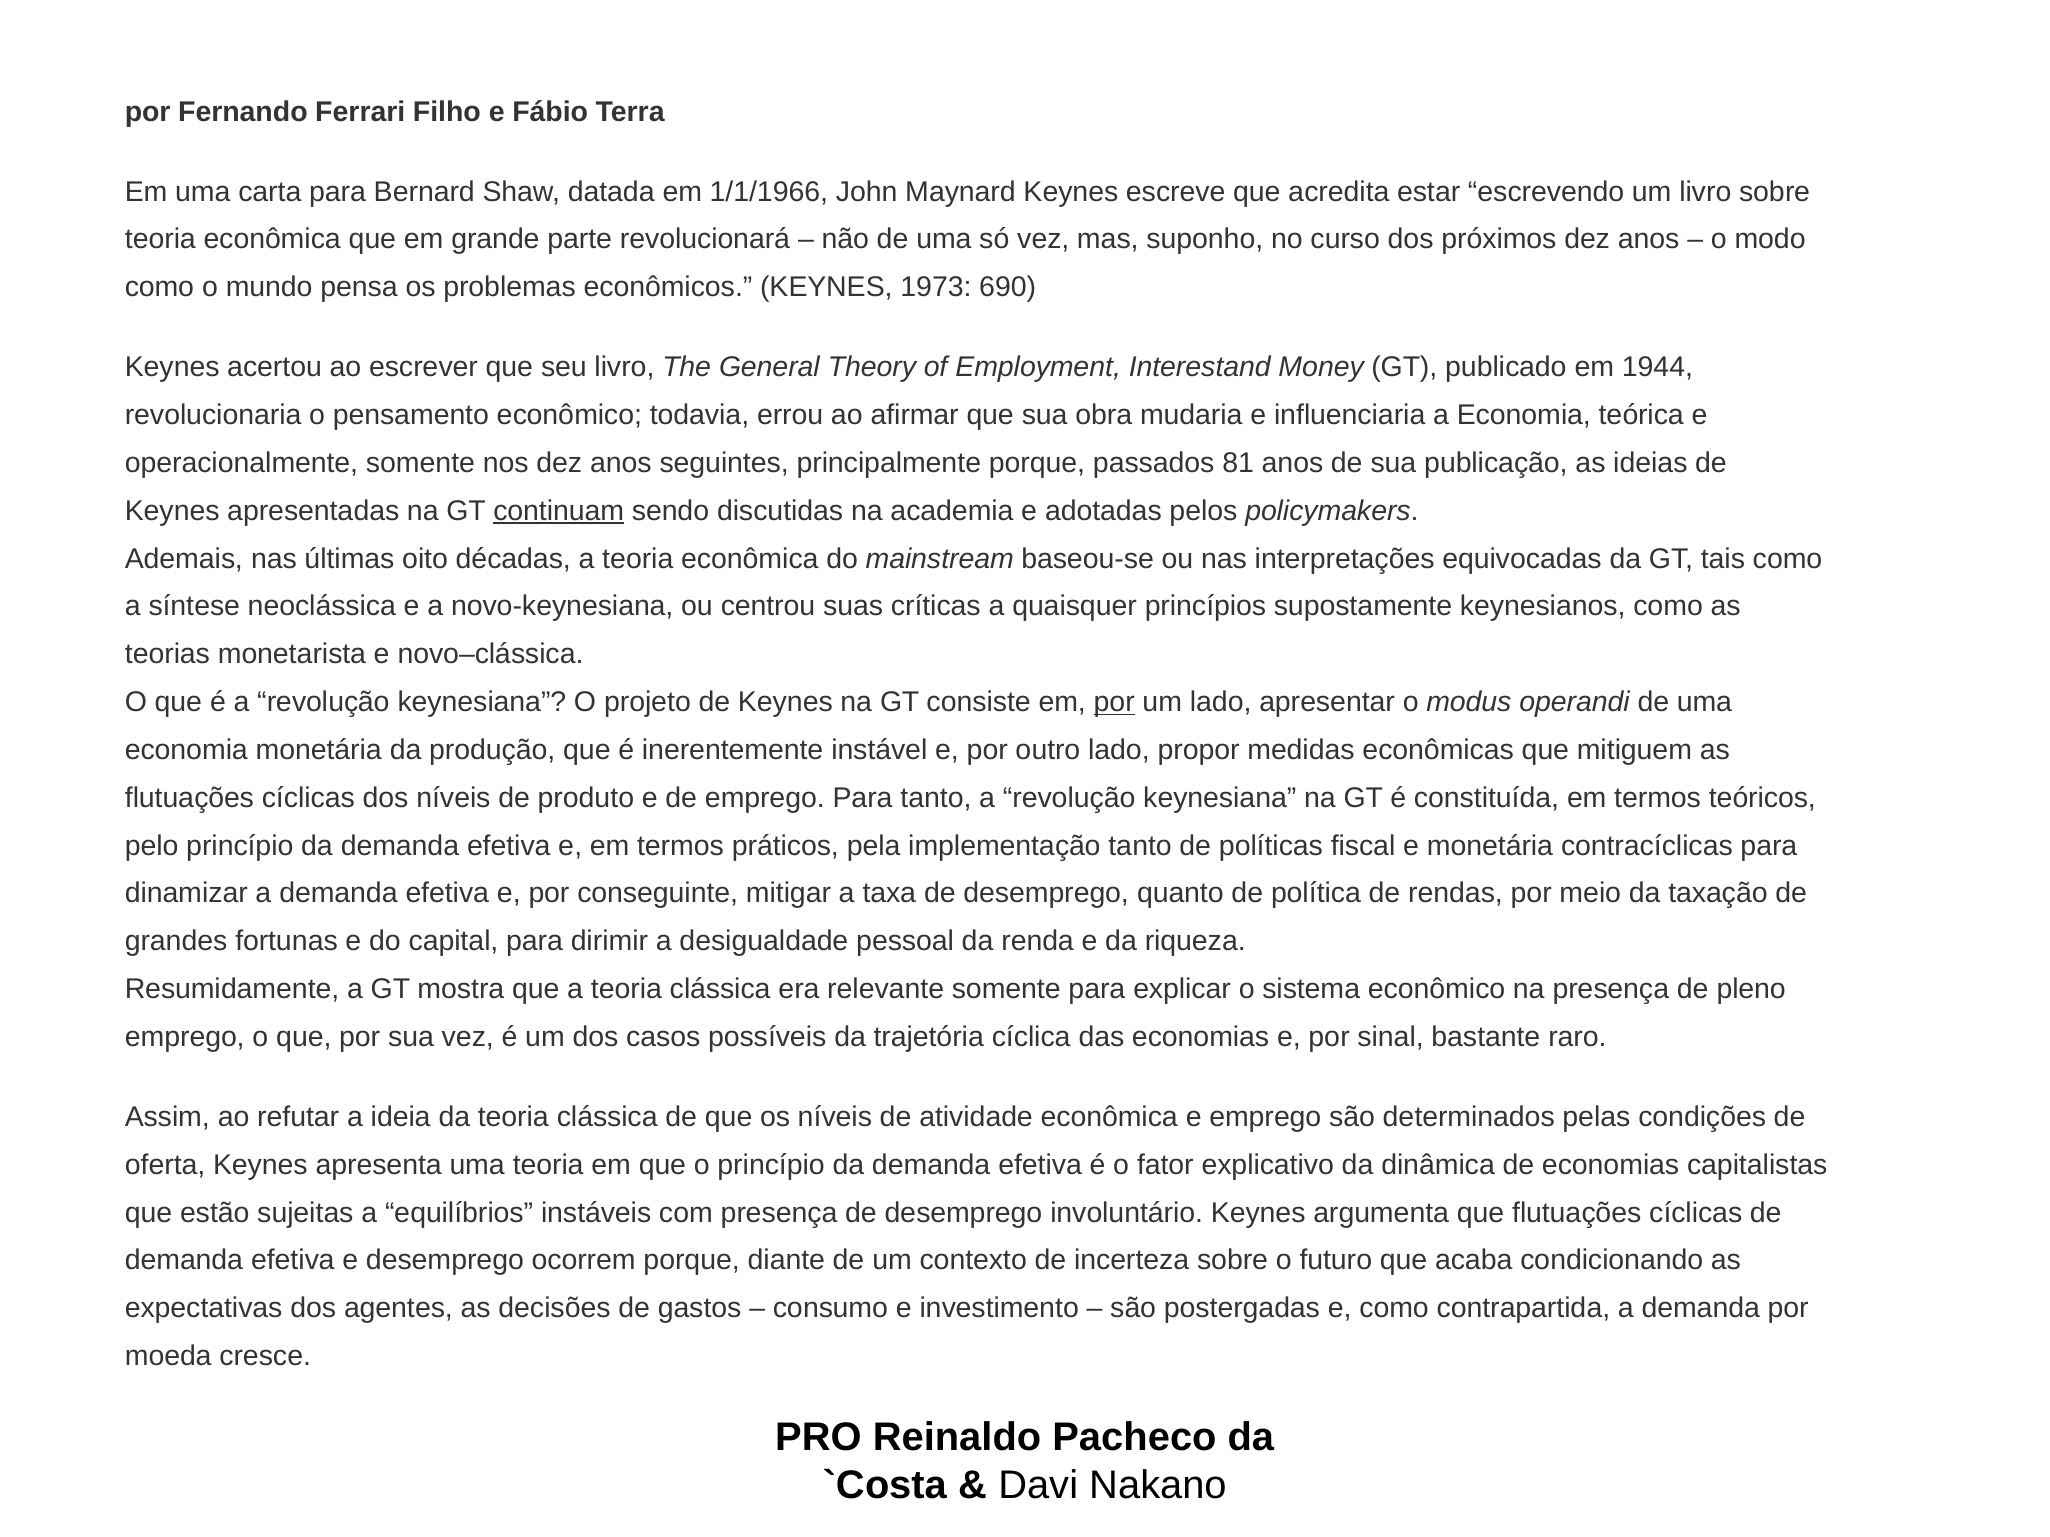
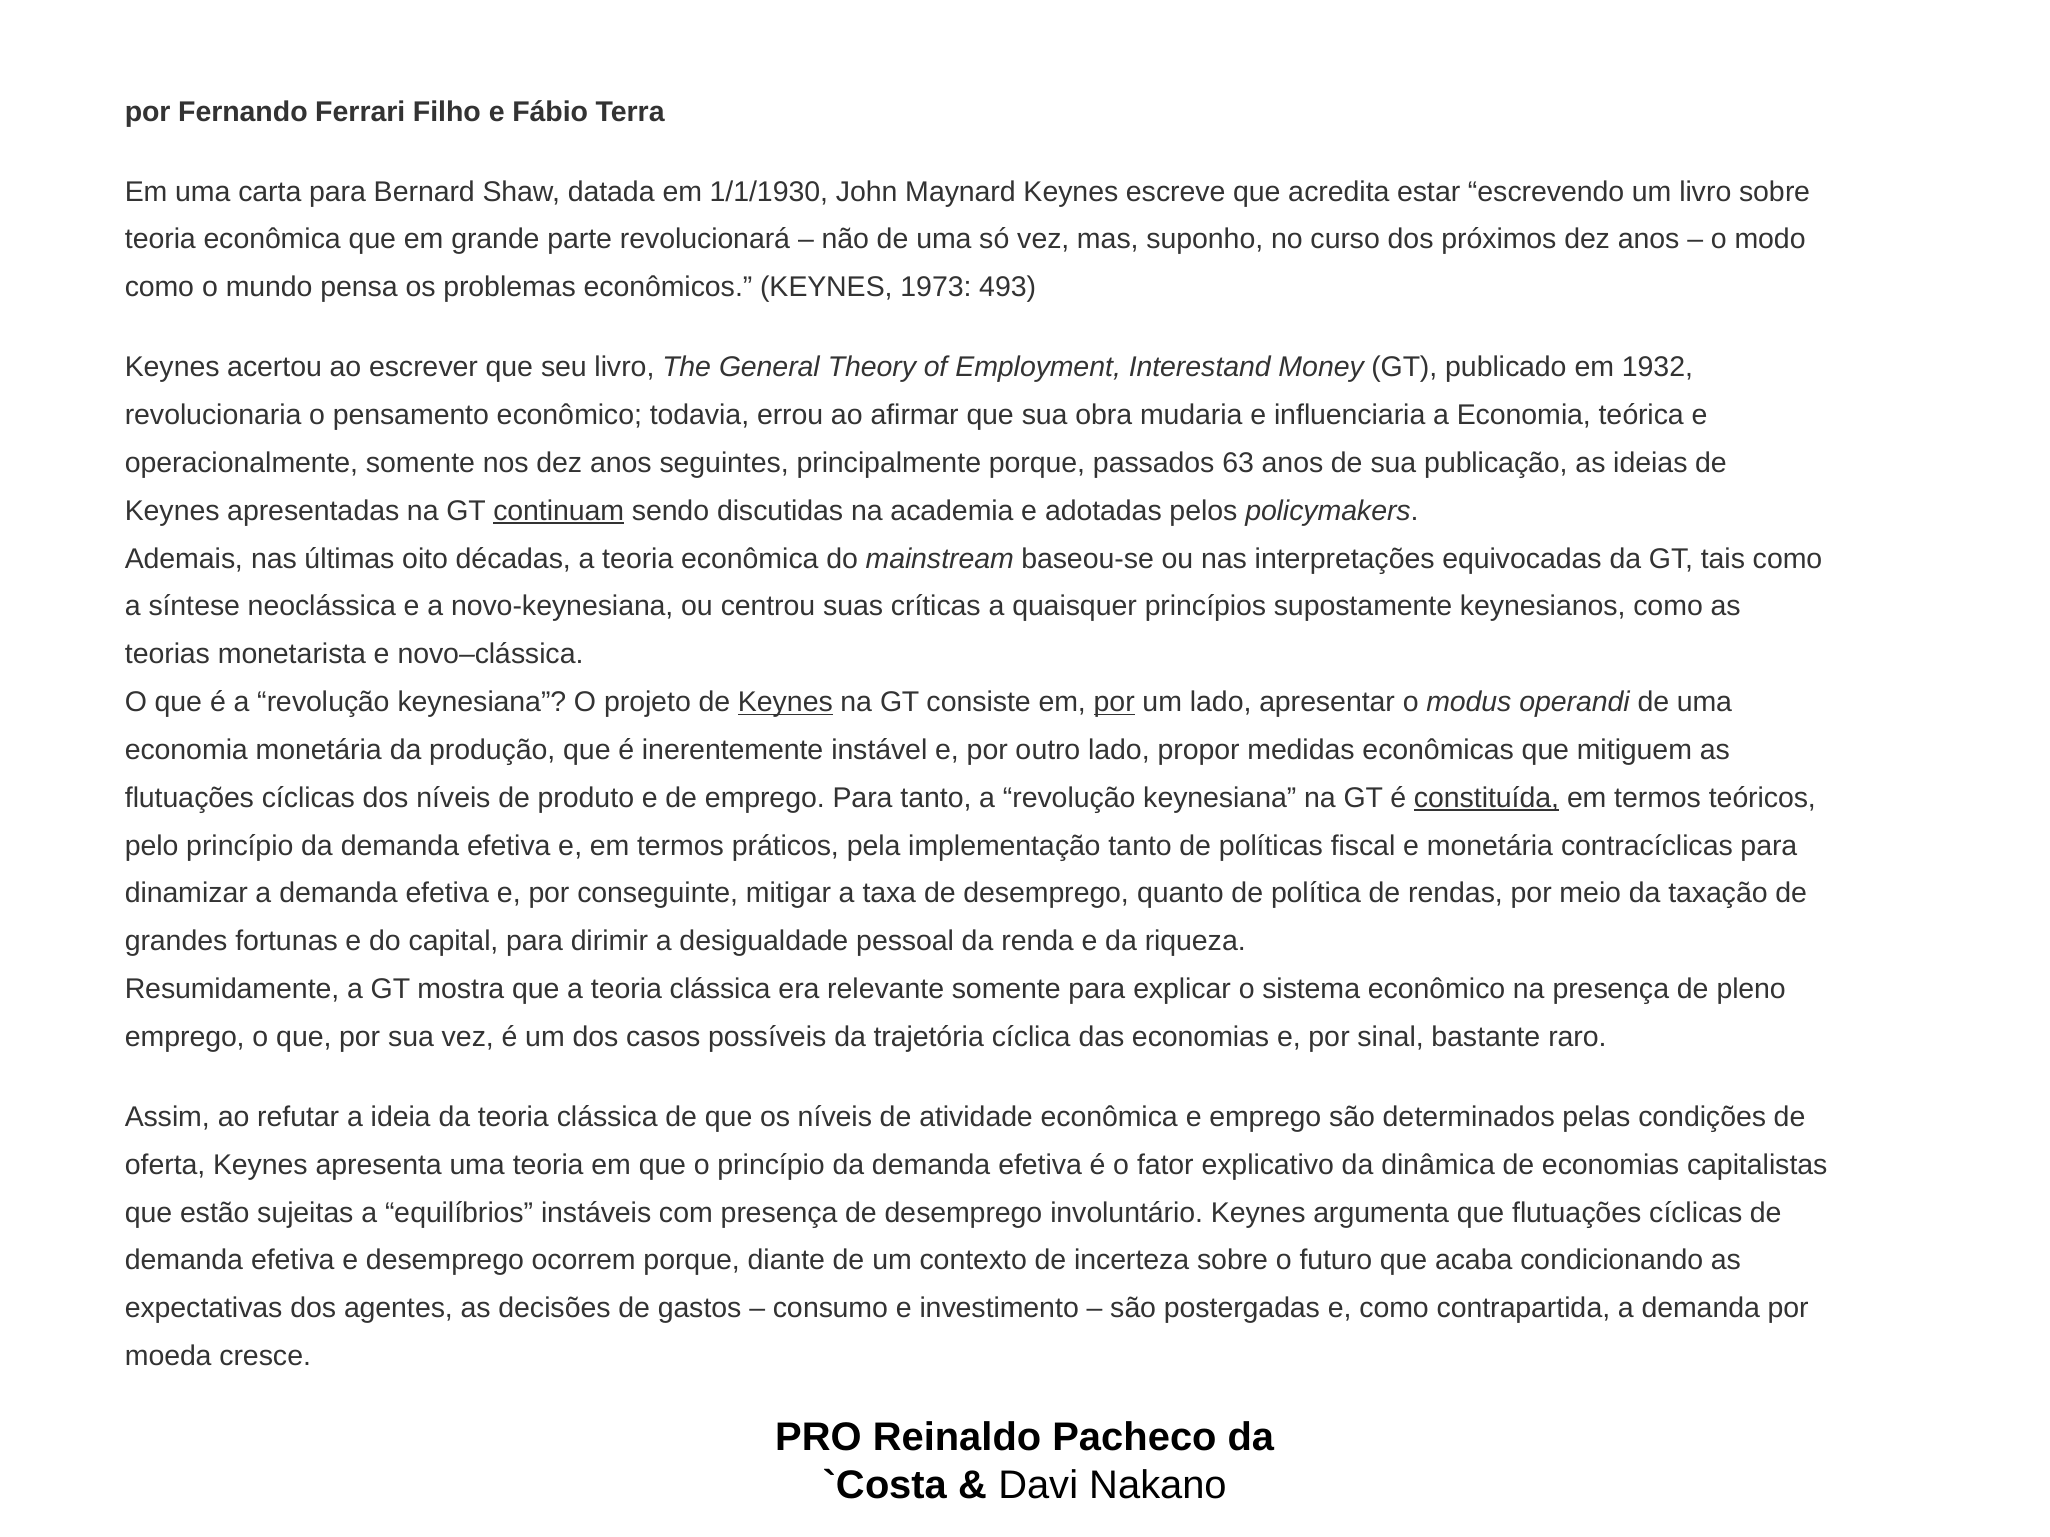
1/1/1966: 1/1/1966 -> 1/1/1930
690: 690 -> 493
1944: 1944 -> 1932
81: 81 -> 63
Keynes at (785, 702) underline: none -> present
constituída underline: none -> present
